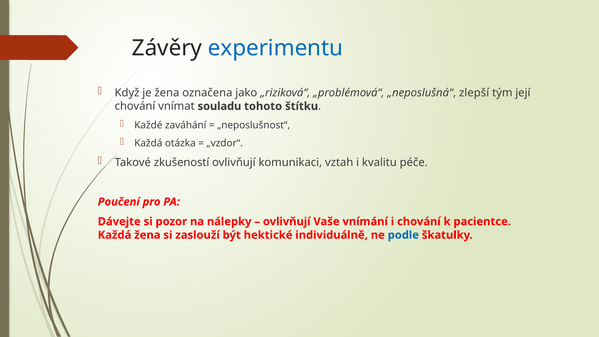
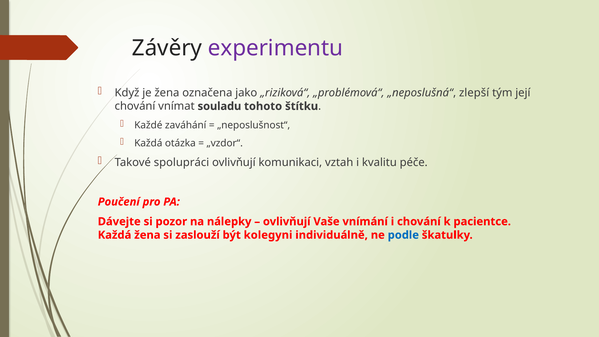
experimentu colour: blue -> purple
zkušeností: zkušeností -> spolupráci
hektické: hektické -> kolegyni
